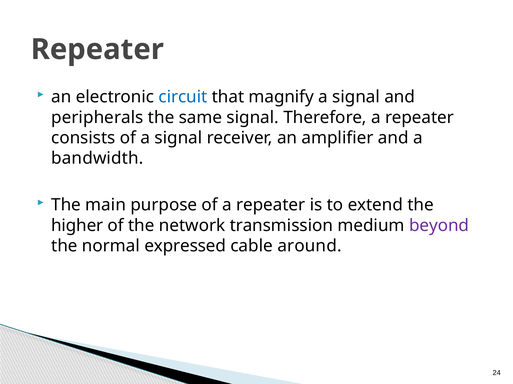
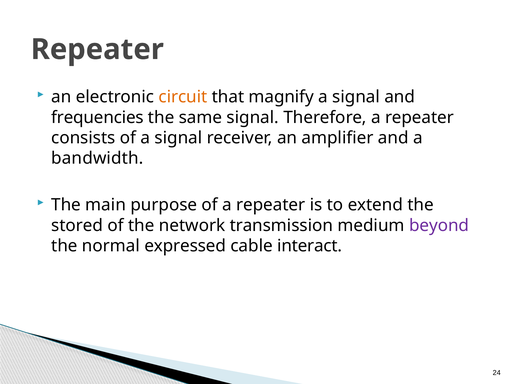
circuit colour: blue -> orange
peripherals: peripherals -> frequencies
higher: higher -> stored
around: around -> interact
